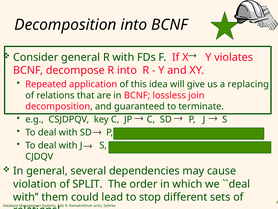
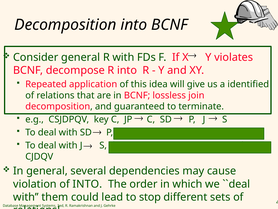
replacing: replacing -> identified
of SPLIT: SPLIT -> INTO
